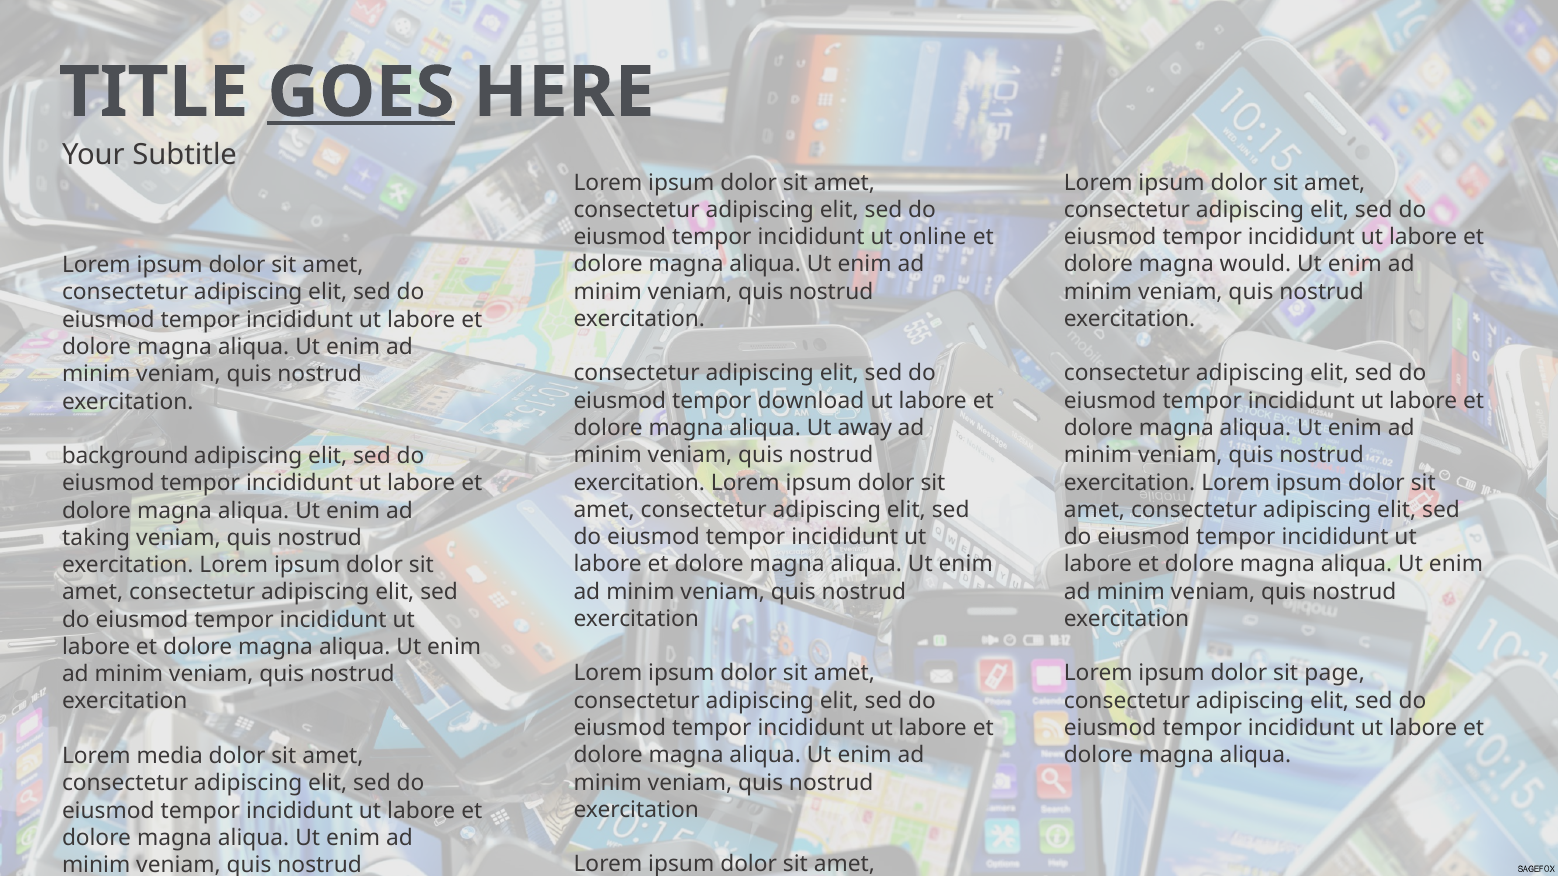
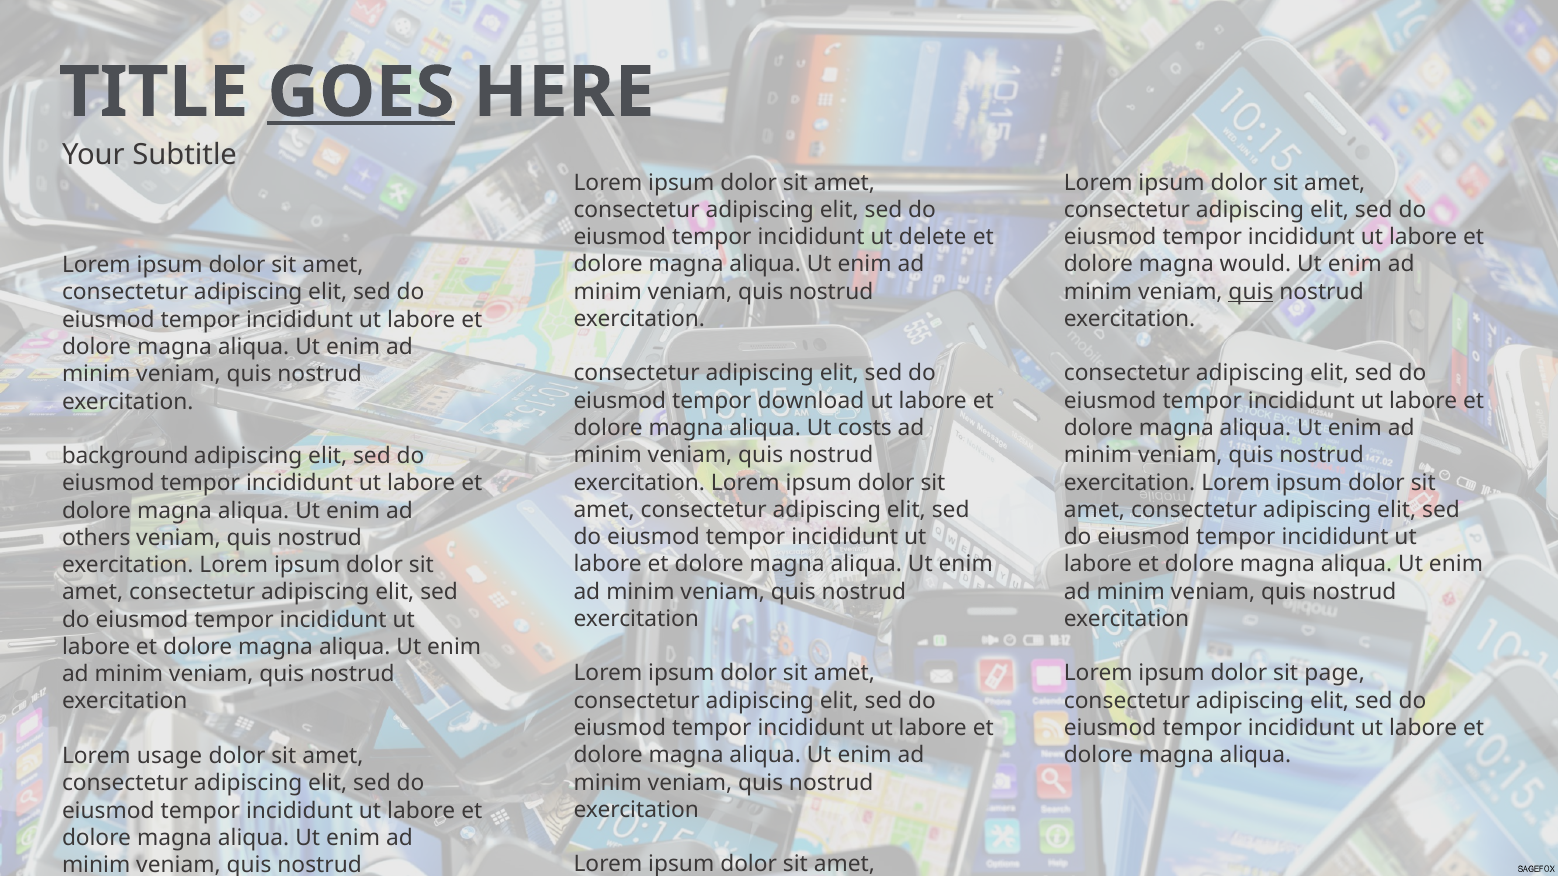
online: online -> delete
quis at (1251, 292) underline: none -> present
away: away -> costs
taking: taking -> others
media: media -> usage
